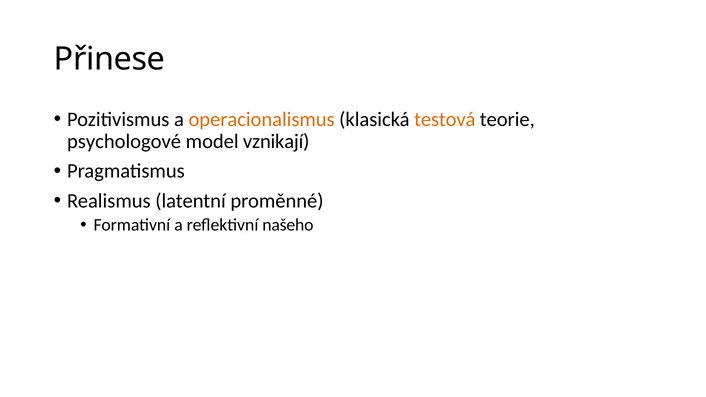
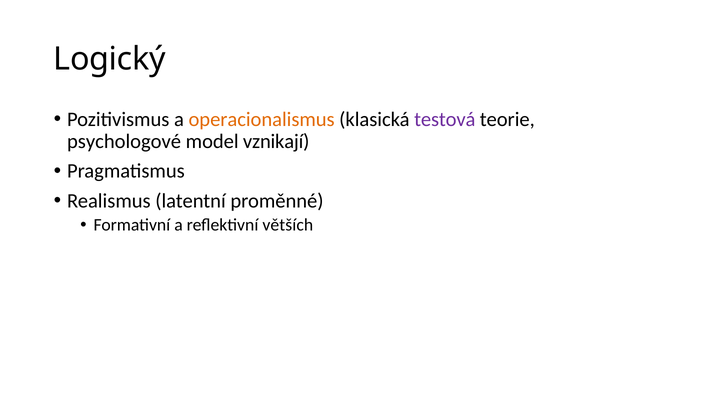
Přinese: Přinese -> Logický
testová colour: orange -> purple
našeho: našeho -> větších
